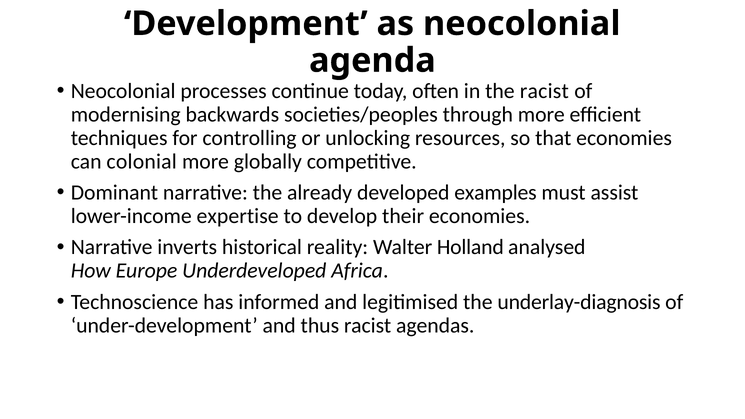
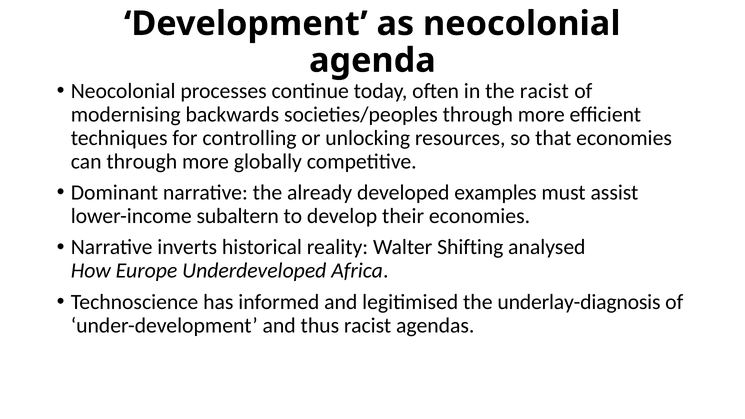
can colonial: colonial -> through
expertise: expertise -> subaltern
Holland: Holland -> Shifting
